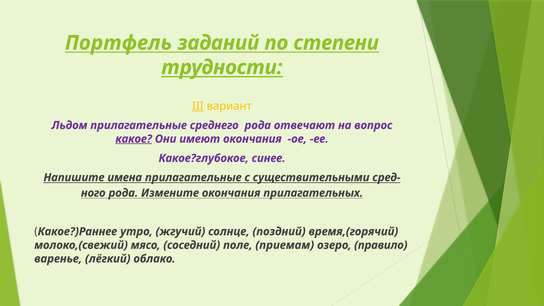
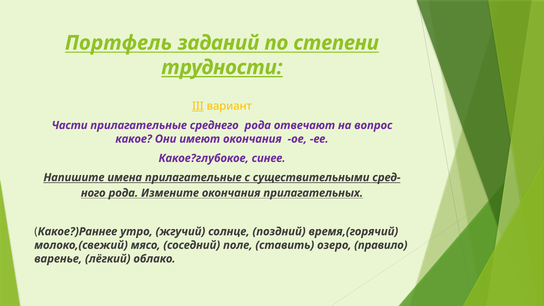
Льдом: Льдом -> Части
какое underline: present -> none
приемам: приемам -> ставить
